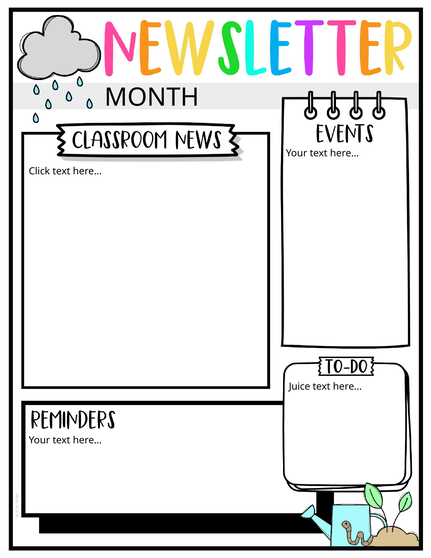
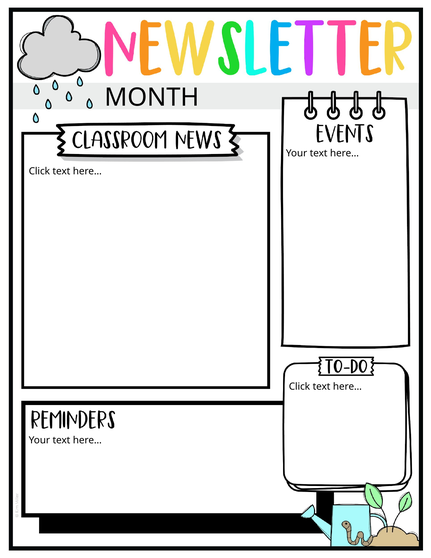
Juice at (300, 386): Juice -> Click
